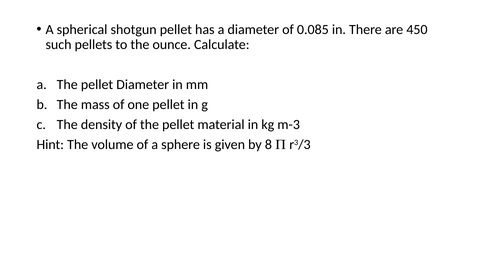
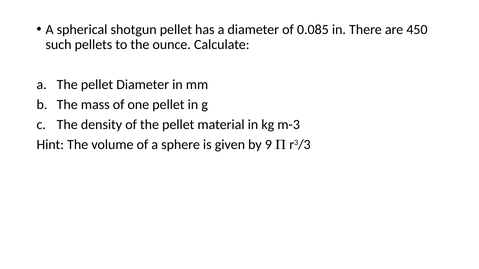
8: 8 -> 9
